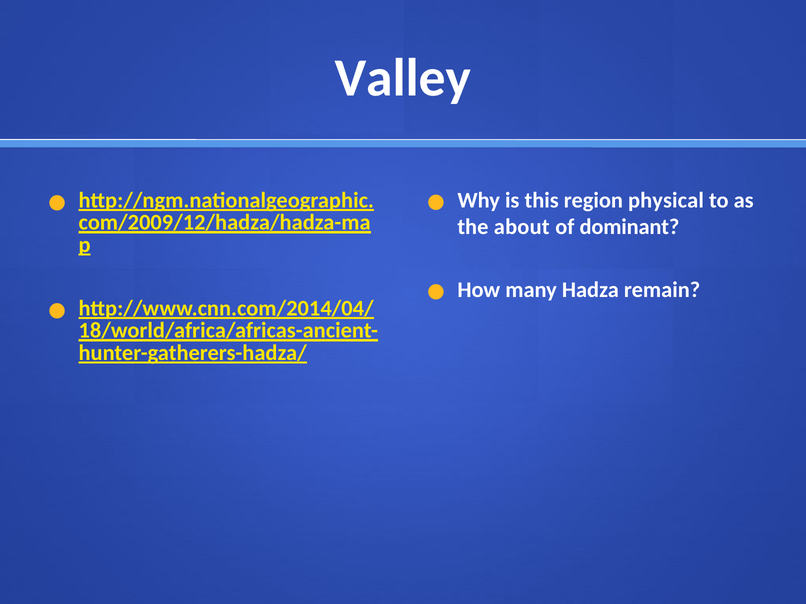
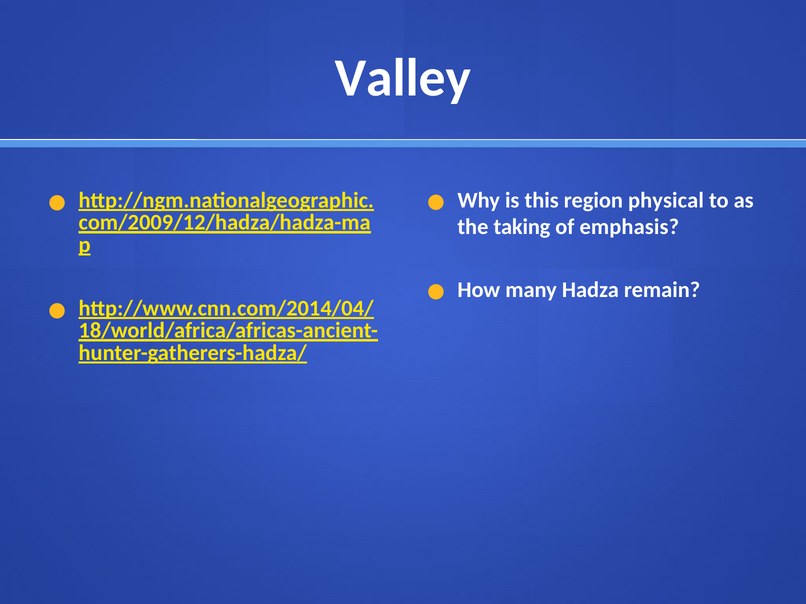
about: about -> taking
dominant: dominant -> emphasis
